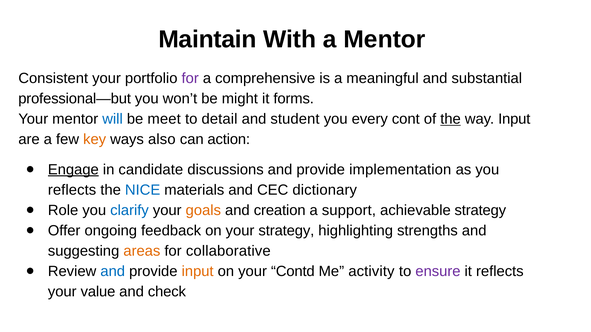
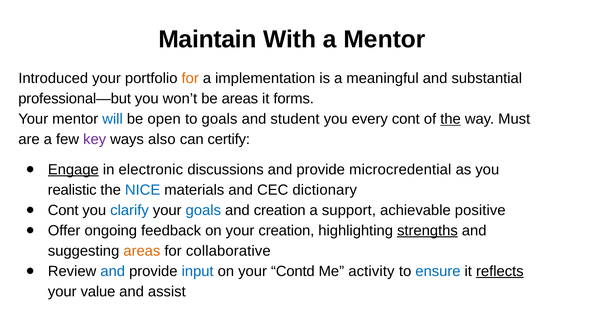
Consistent: Consistent -> Introduced
for at (190, 78) colour: purple -> orange
comprehensive: comprehensive -> implementation
be might: might -> areas
meet: meet -> open
to detail: detail -> goals
way Input: Input -> Must
key colour: orange -> purple
action: action -> certify
candidate: candidate -> electronic
implementation: implementation -> microcredential
reflects at (72, 190): reflects -> realistic
Role at (63, 210): Role -> Cont
goals at (203, 210) colour: orange -> blue
achievable strategy: strategy -> positive
your strategy: strategy -> creation
strengths underline: none -> present
input at (198, 272) colour: orange -> blue
ensure colour: purple -> blue
reflects at (500, 272) underline: none -> present
check: check -> assist
